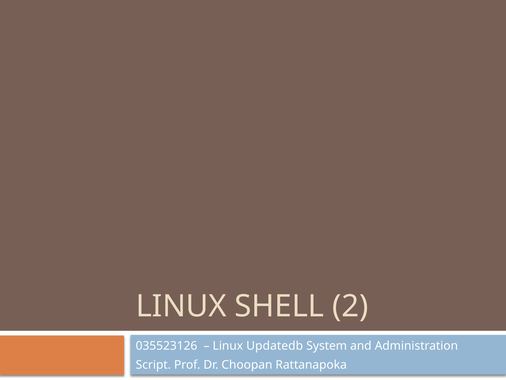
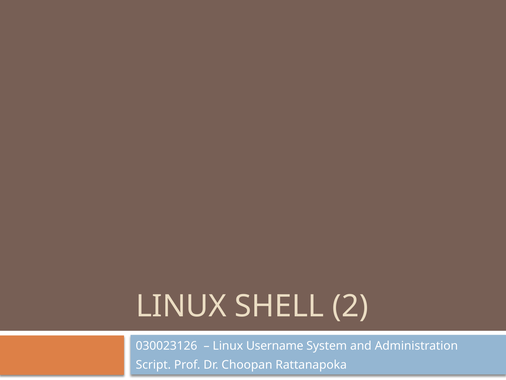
035523126: 035523126 -> 030023126
Updatedb: Updatedb -> Username
